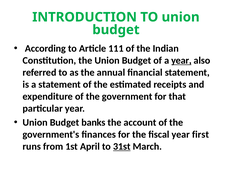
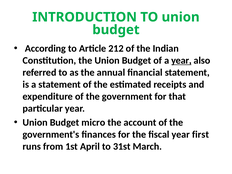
111: 111 -> 212
banks: banks -> micro
31st underline: present -> none
